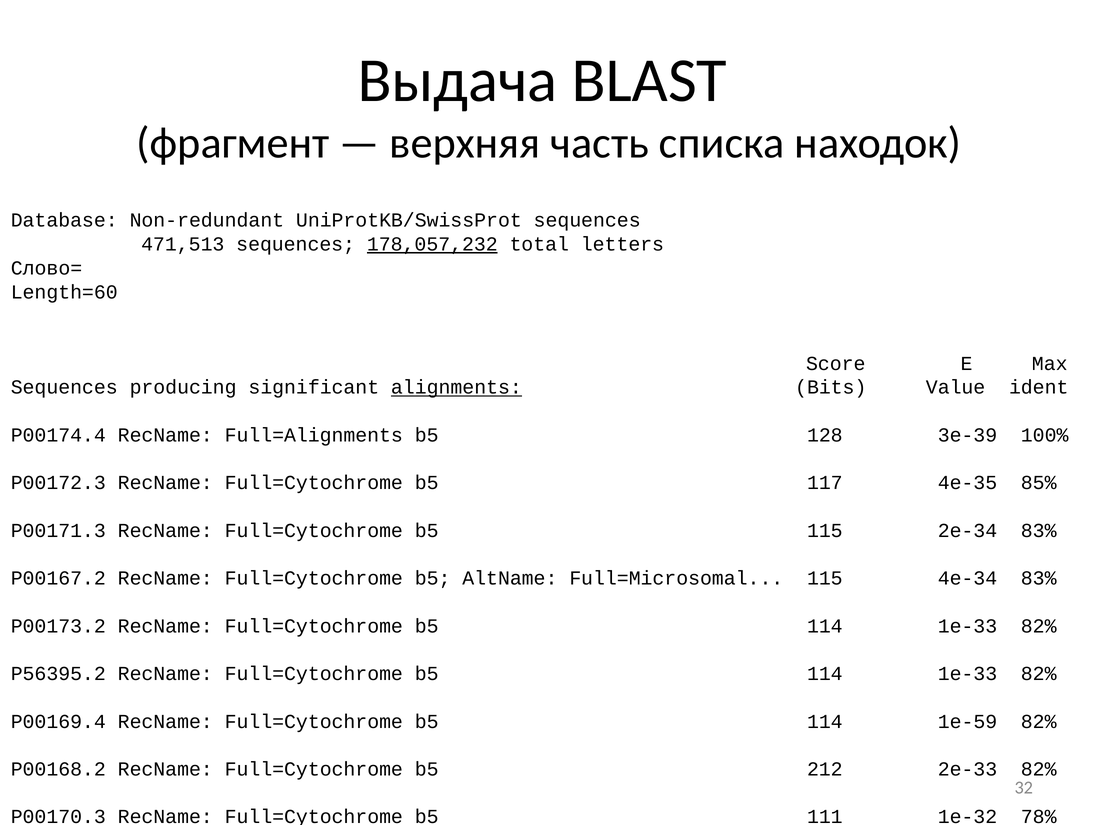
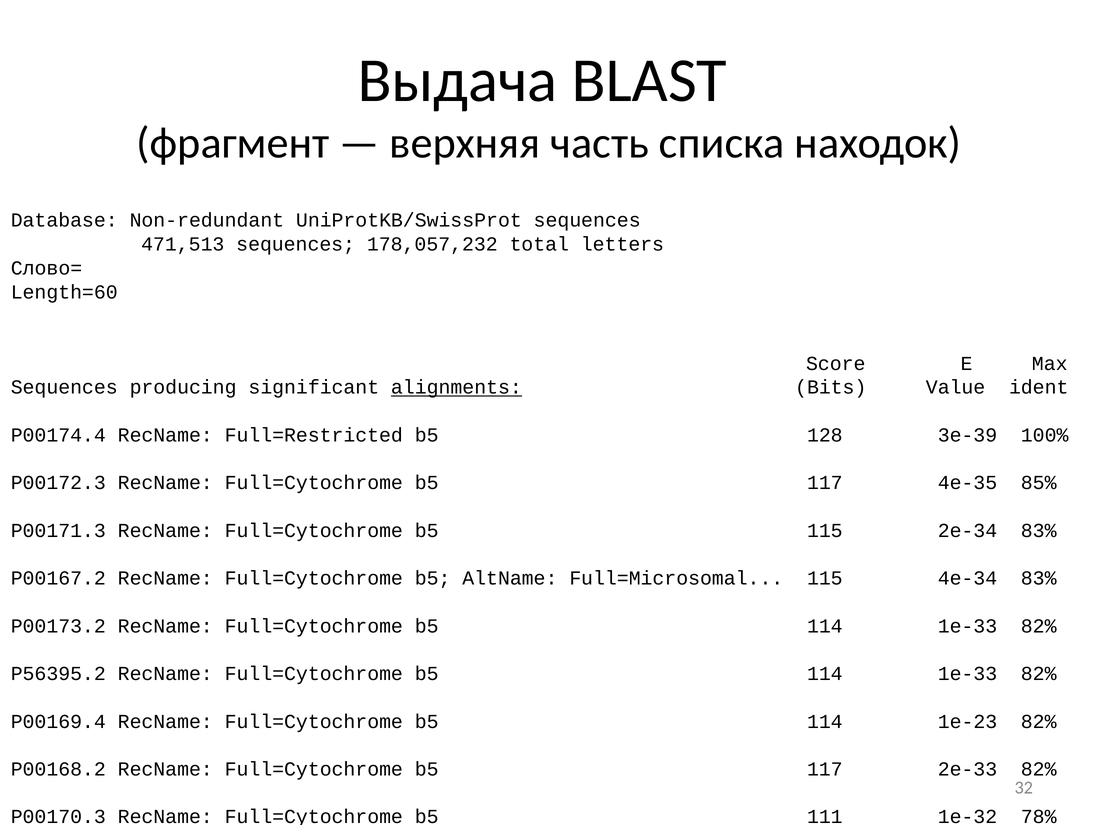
178,057,232 underline: present -> none
Full=Alignments: Full=Alignments -> Full=Restricted
1e-59: 1e-59 -> 1e-23
212 at (825, 769): 212 -> 117
